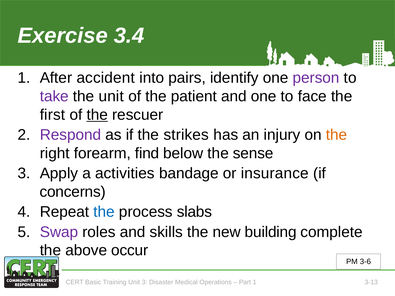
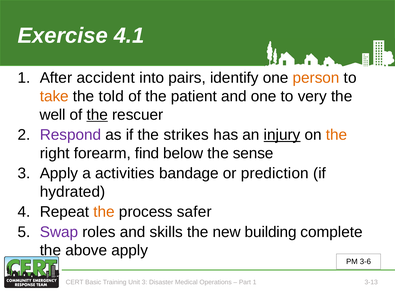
3.4: 3.4 -> 4.1
person colour: purple -> orange
take colour: purple -> orange
the unit: unit -> told
face: face -> very
first: first -> well
injury underline: none -> present
insurance: insurance -> prediction
concerns: concerns -> hydrated
the at (104, 212) colour: blue -> orange
slabs: slabs -> safer
above occur: occur -> apply
